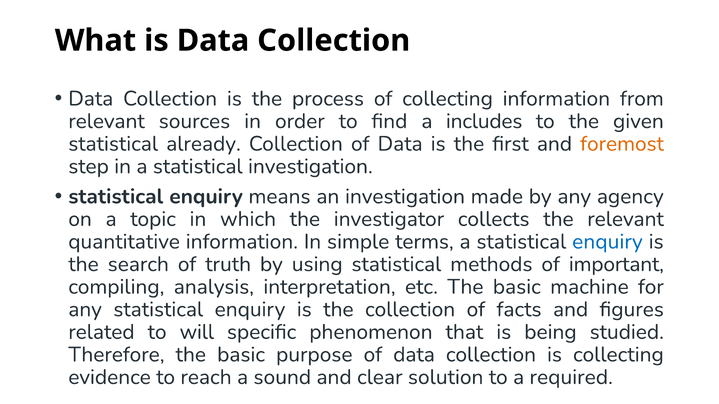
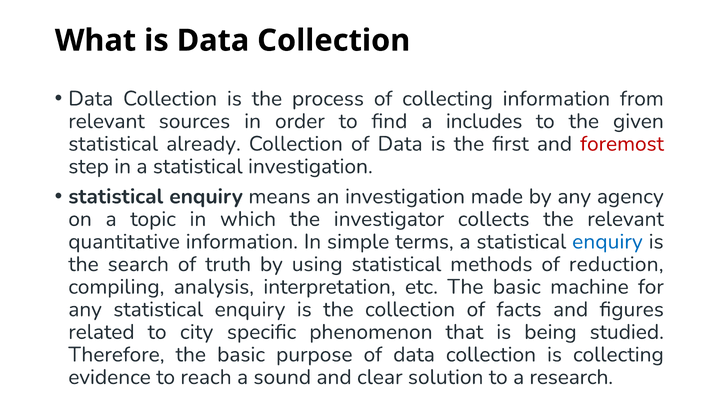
foremost colour: orange -> red
important: important -> reduction
will: will -> city
required: required -> research
